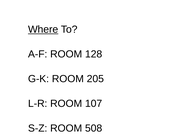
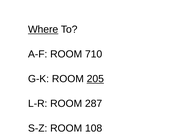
128: 128 -> 710
205 underline: none -> present
107: 107 -> 287
508: 508 -> 108
